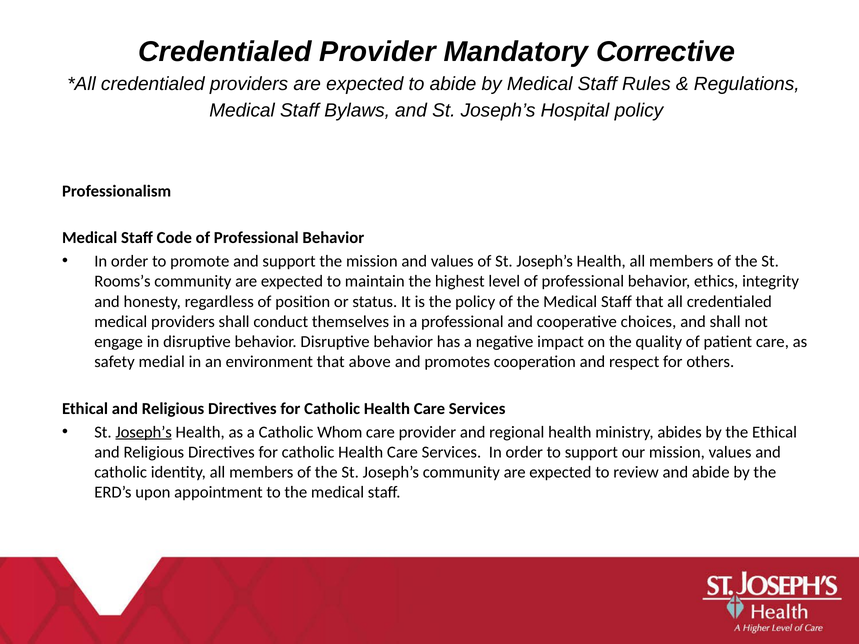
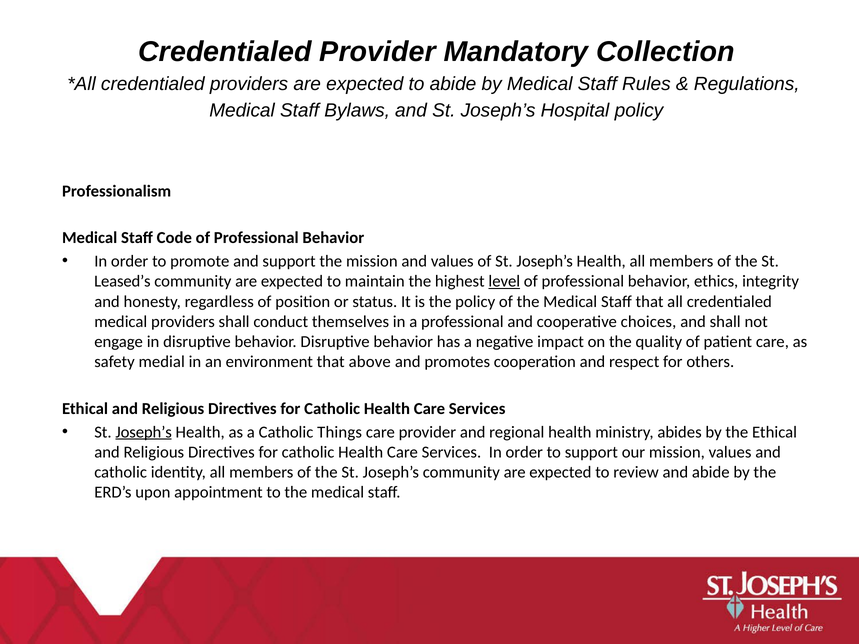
Corrective: Corrective -> Collection
Rooms’s: Rooms’s -> Leased’s
level underline: none -> present
Whom: Whom -> Things
